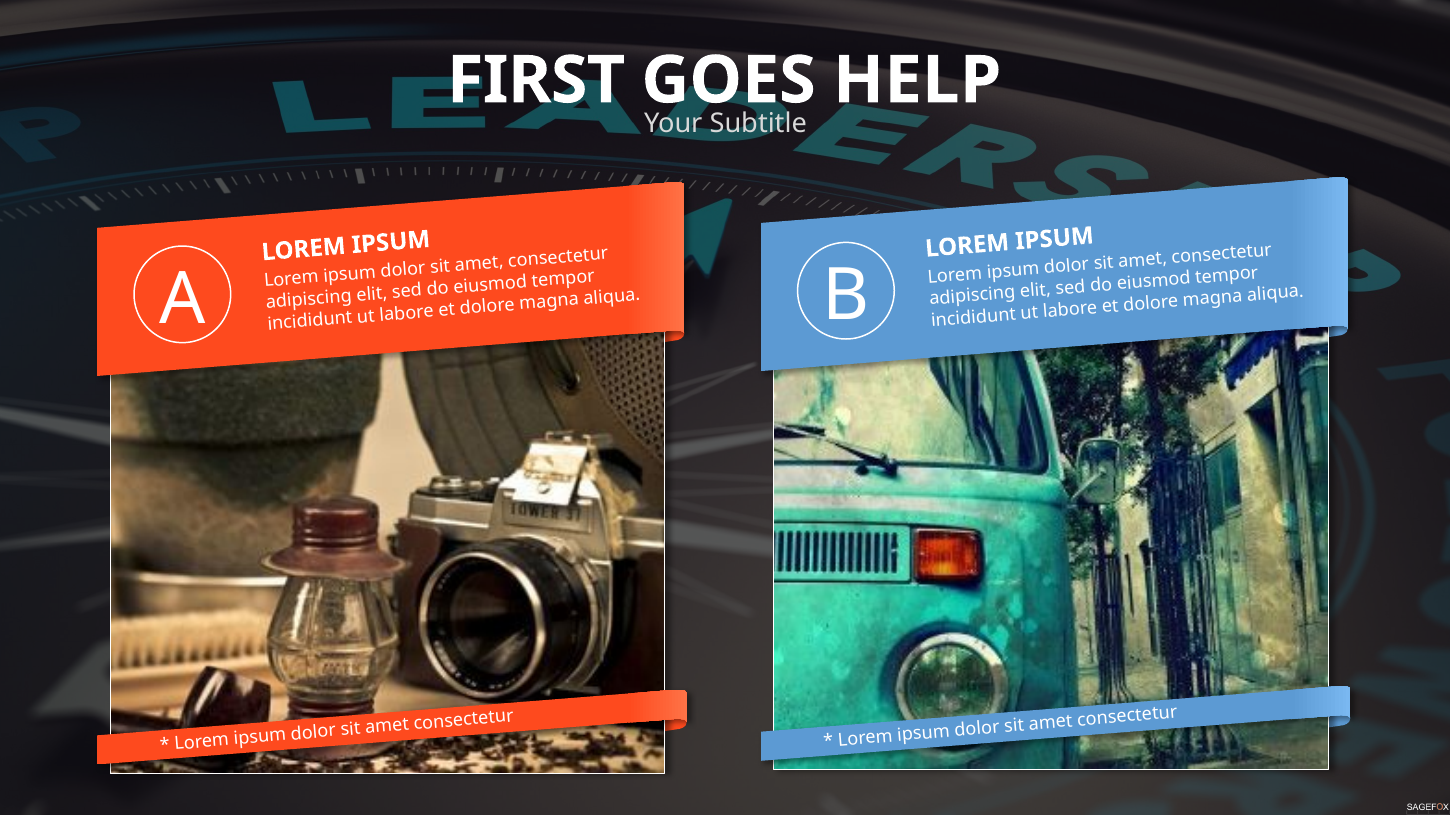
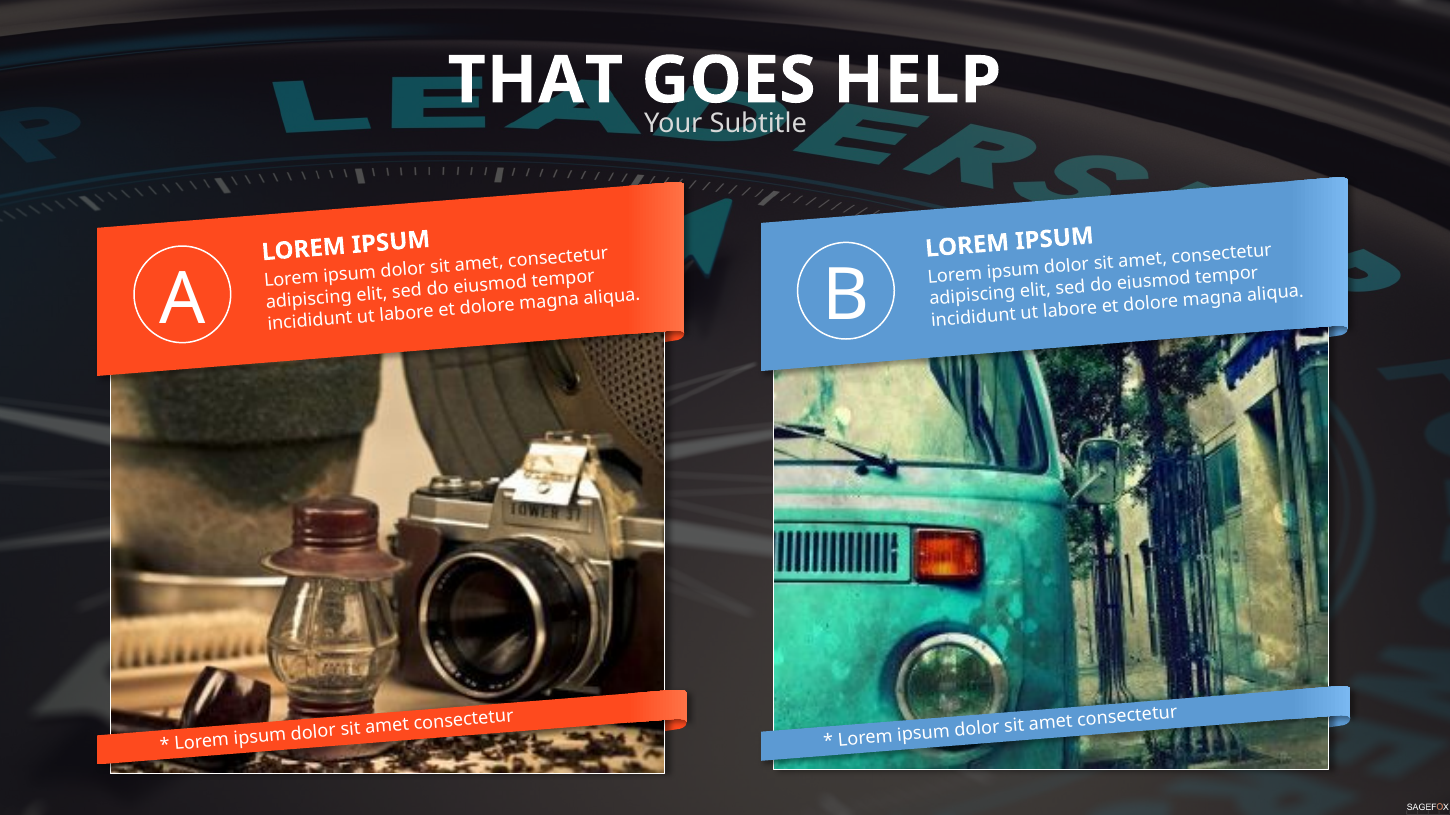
FIRST: FIRST -> THAT
